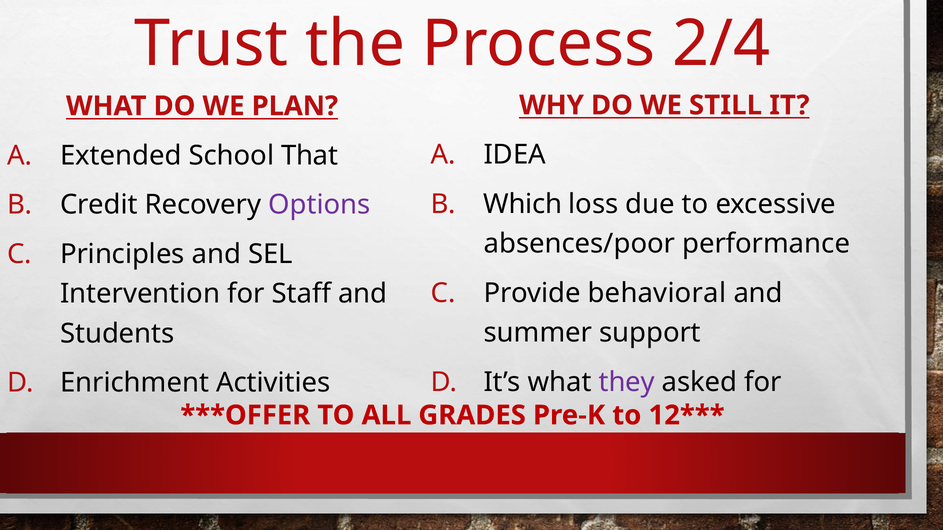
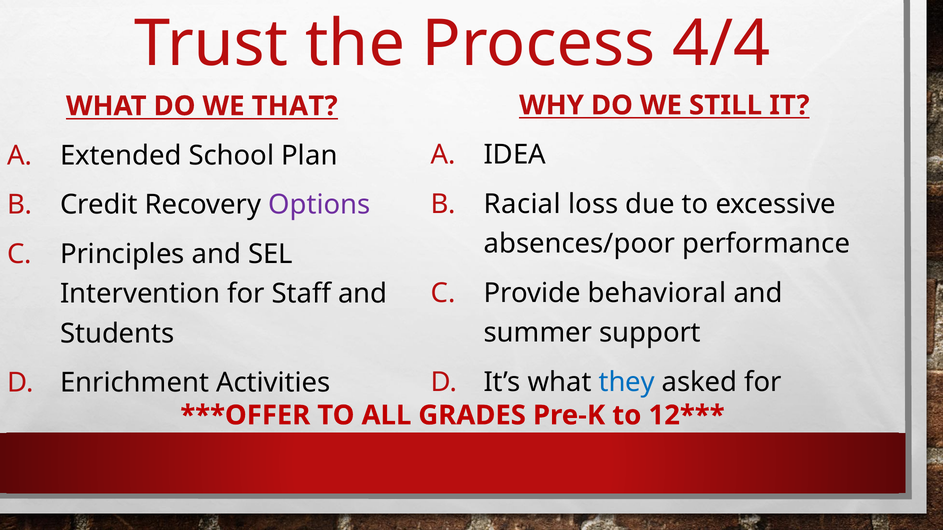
2/4: 2/4 -> 4/4
PLAN: PLAN -> THAT
That: That -> Plan
Which: Which -> Racial
they colour: purple -> blue
